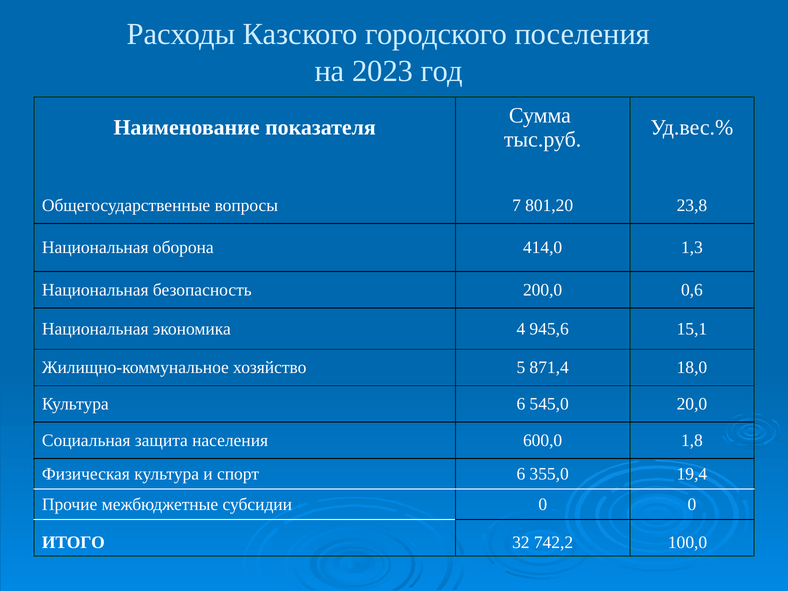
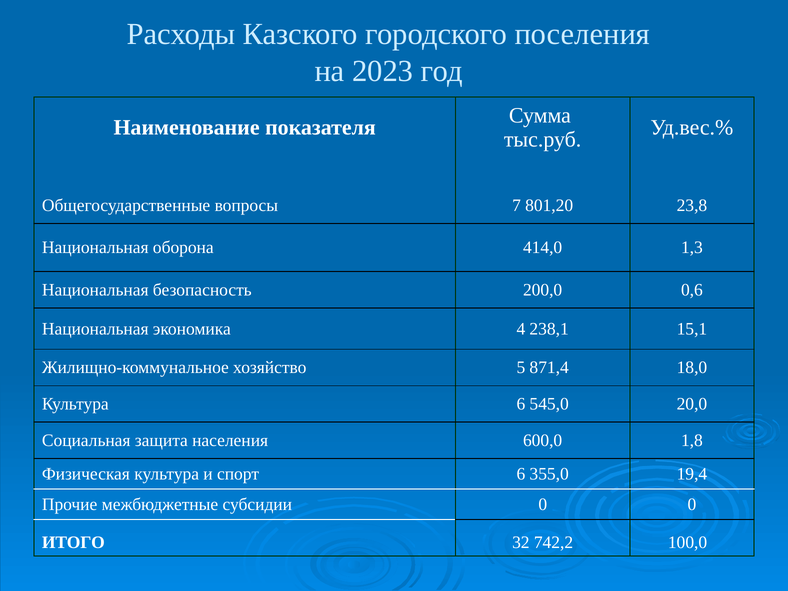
945,6: 945,6 -> 238,1
